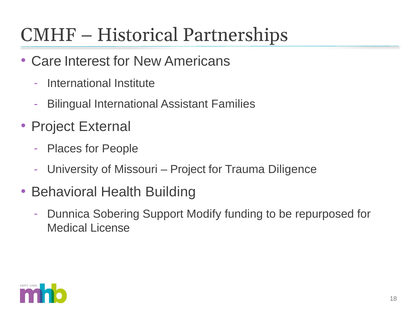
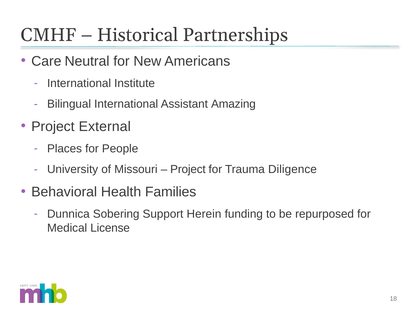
Interest: Interest -> Neutral
Families: Families -> Amazing
Building: Building -> Families
Modify: Modify -> Herein
